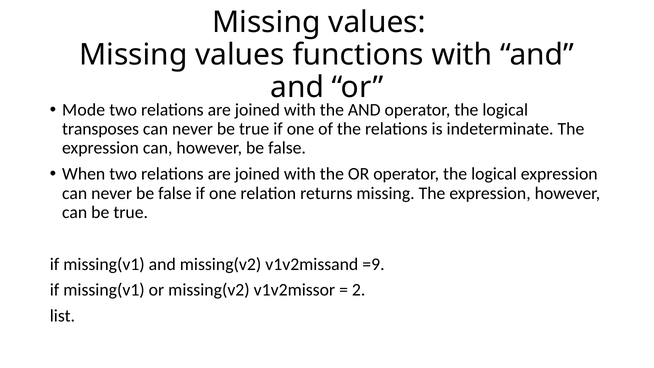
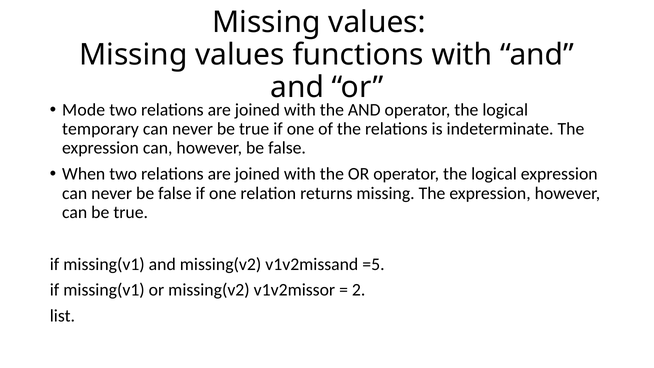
transposes: transposes -> temporary
=9: =9 -> =5
